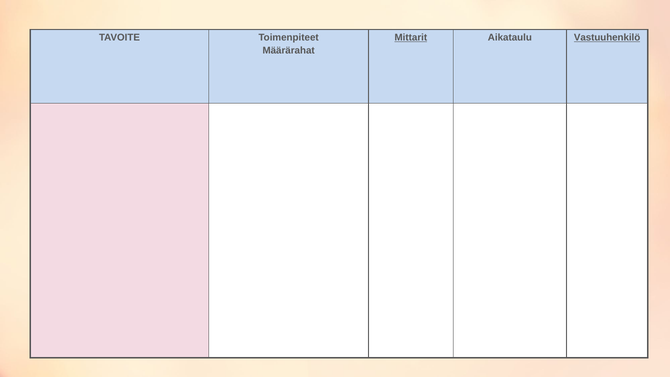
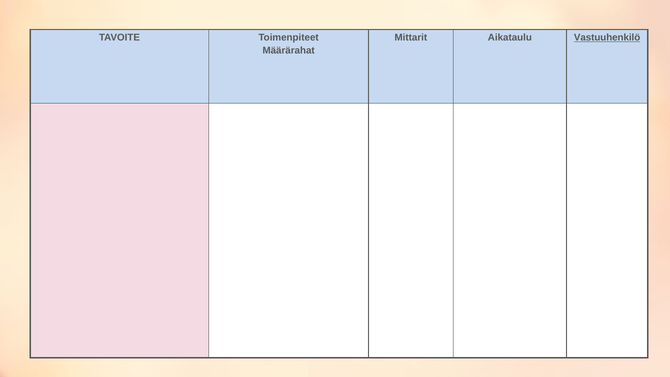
Mittarit underline: present -> none
